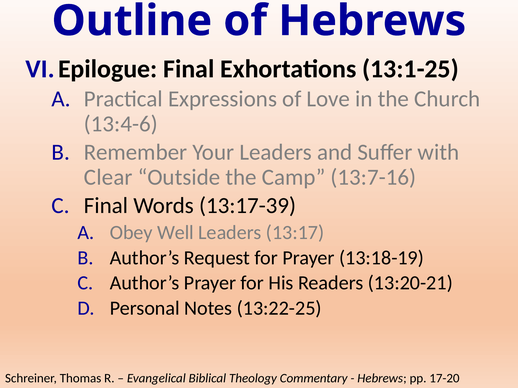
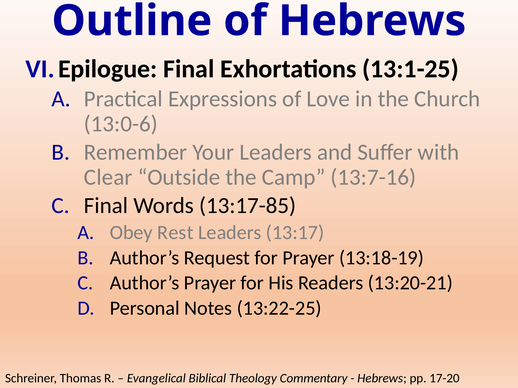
13:4-6: 13:4-6 -> 13:0-6
13:17-39: 13:17-39 -> 13:17-85
Well: Well -> Rest
